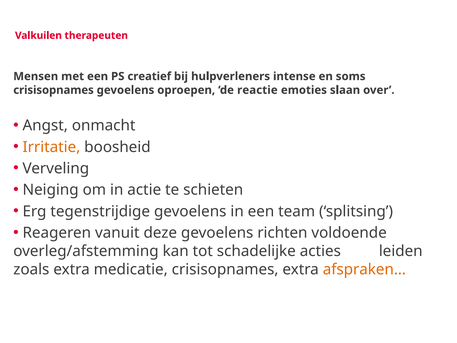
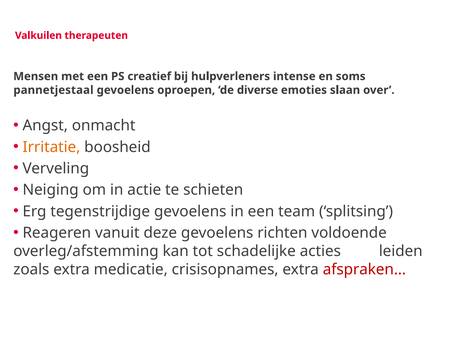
crisisopnames at (54, 90): crisisopnames -> pannetjestaal
reactie: reactie -> diverse
afspraken… colour: orange -> red
